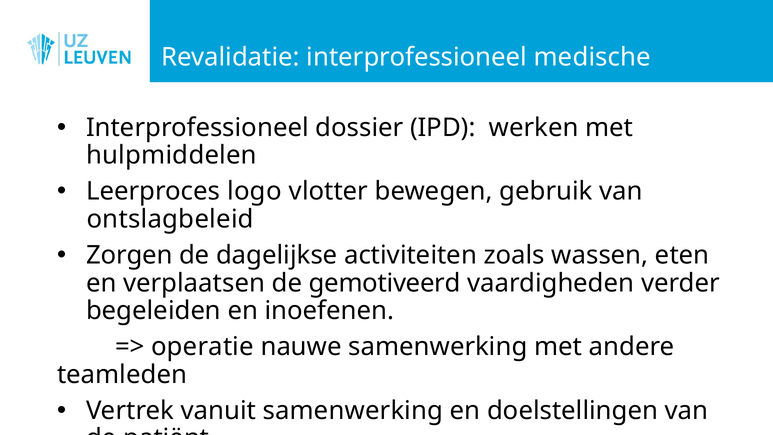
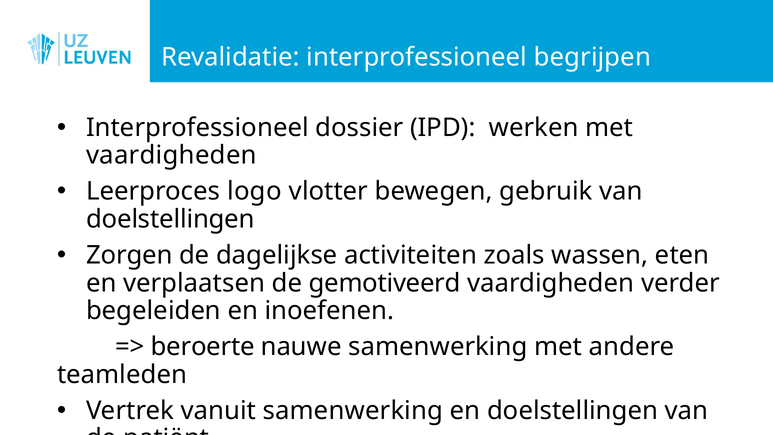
medische: medische -> begrijpen
hulpmiddelen at (171, 155): hulpmiddelen -> vaardigheden
ontslagbeleid at (170, 219): ontslagbeleid -> doelstellingen
operatie: operatie -> beroerte
